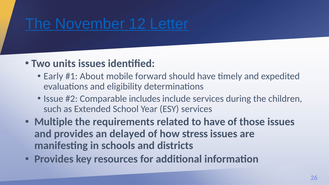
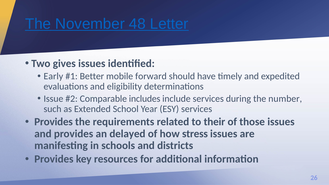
12: 12 -> 48
units: units -> gives
About: About -> Better
children: children -> number
Multiple at (54, 122): Multiple -> Provides
to have: have -> their
